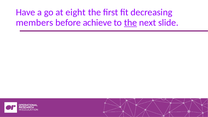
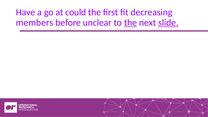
eight: eight -> could
achieve: achieve -> unclear
slide underline: none -> present
